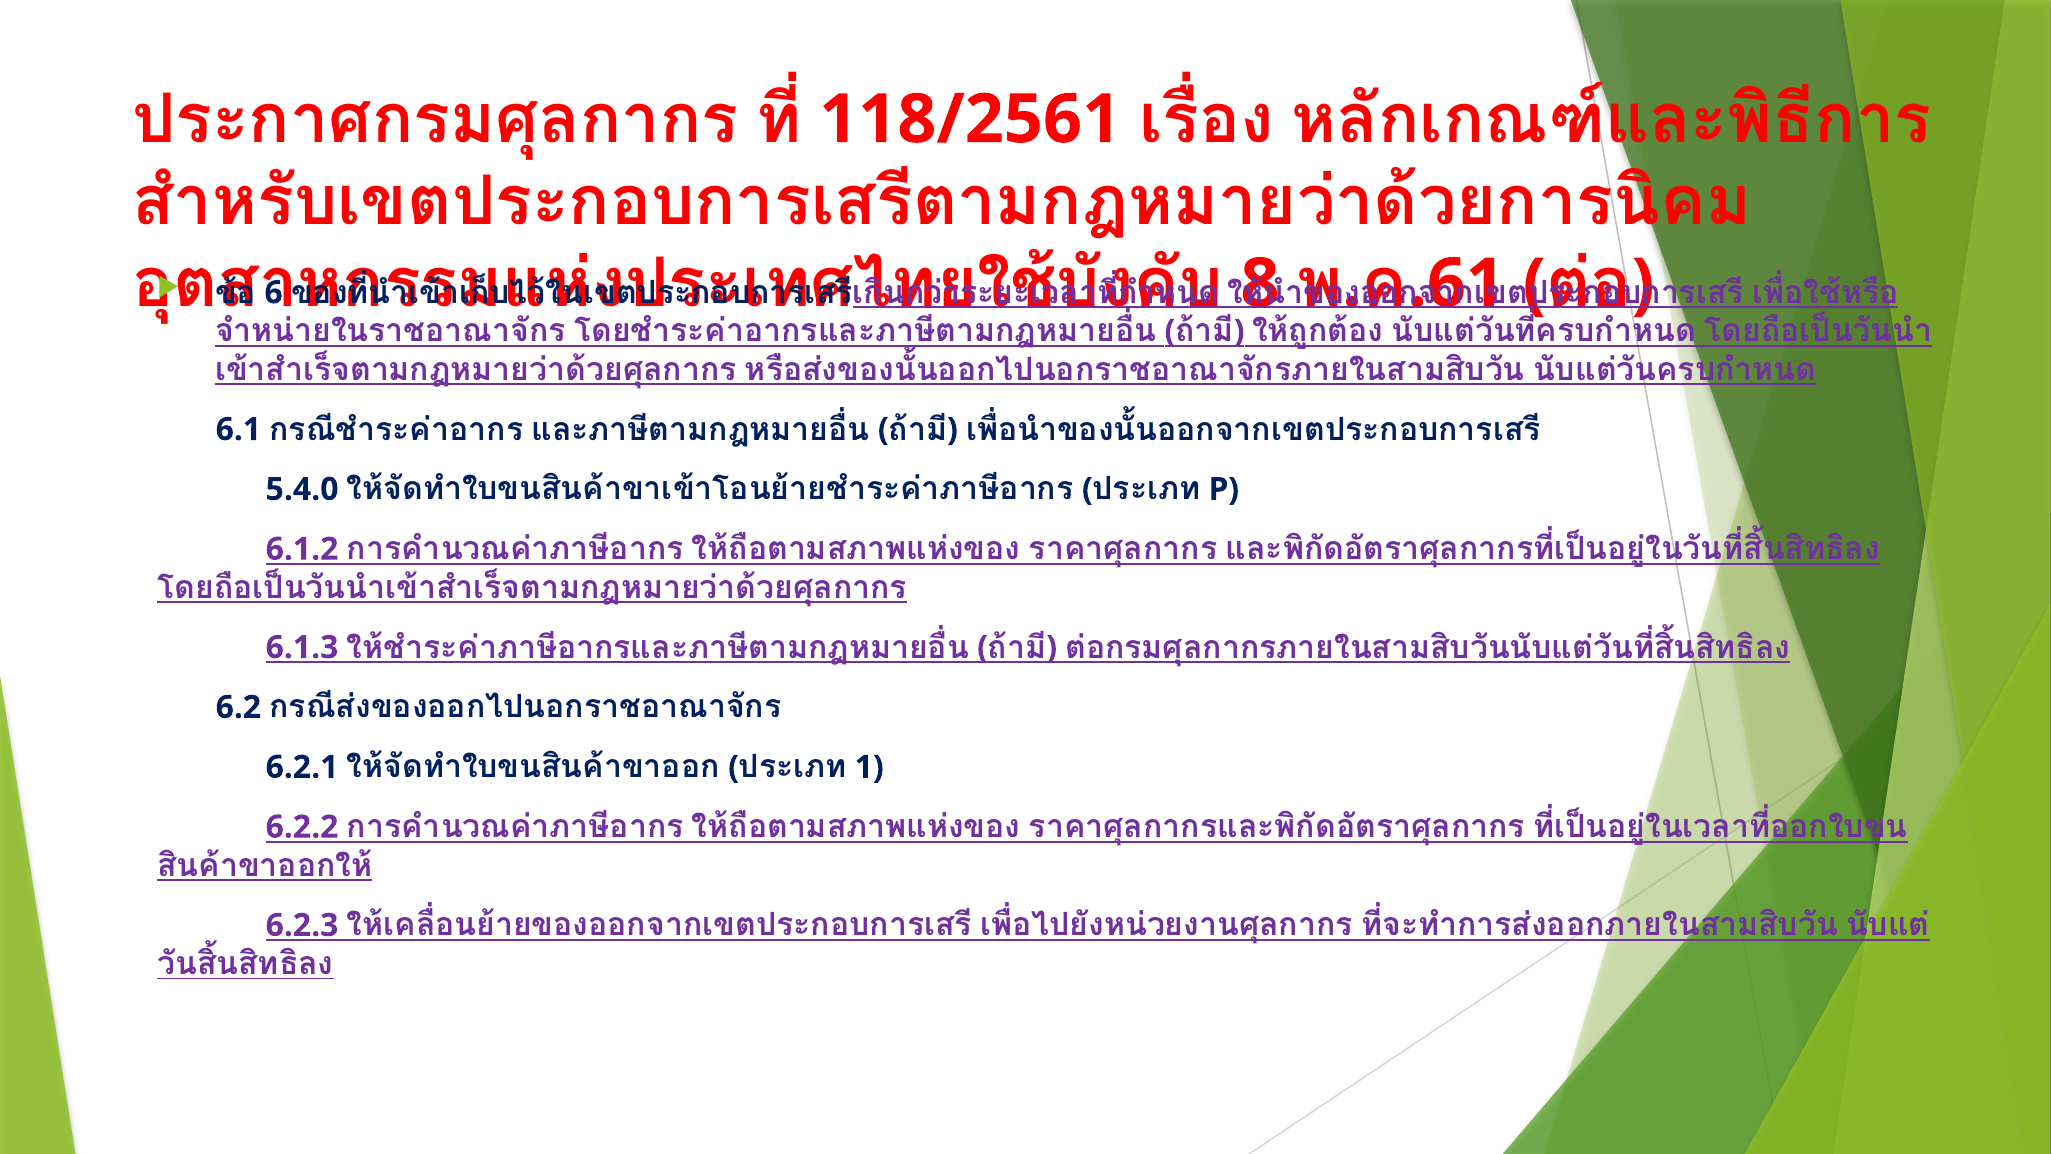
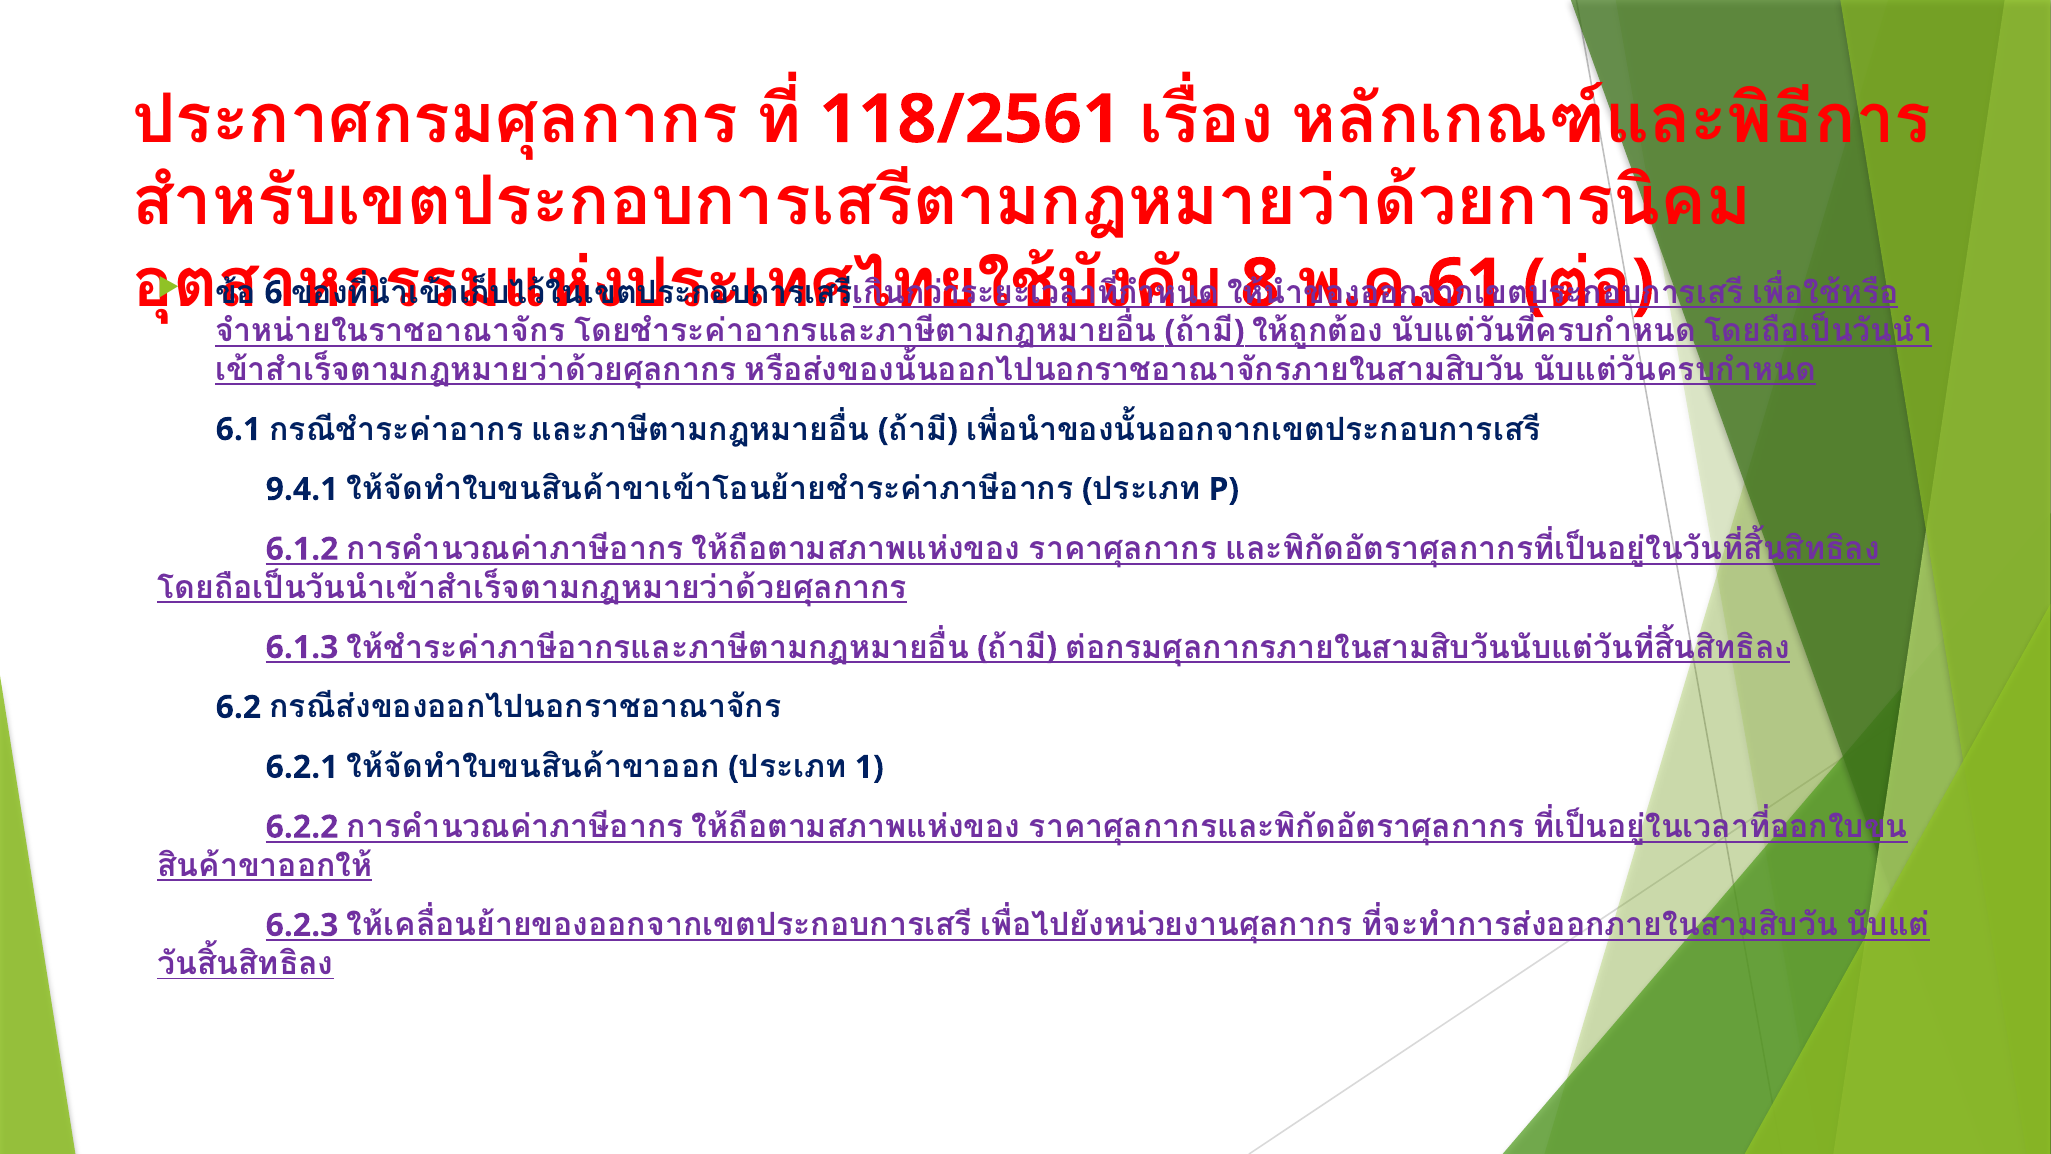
5.4.0: 5.4.0 -> 9.4.1
